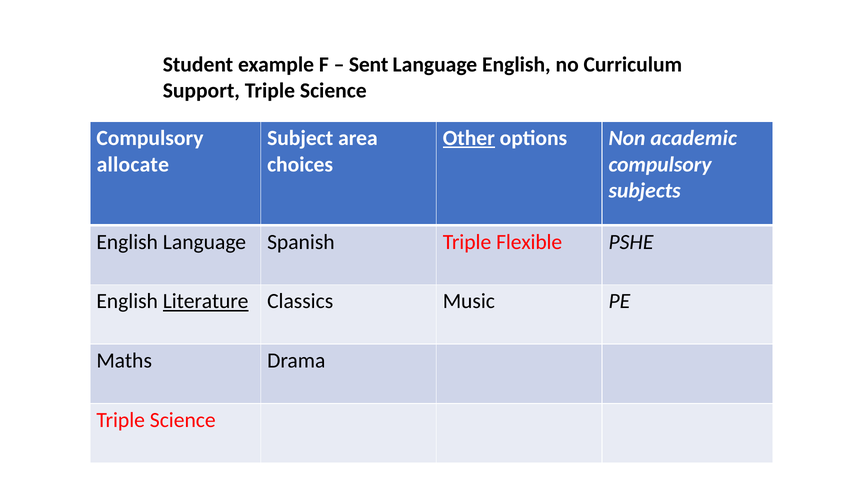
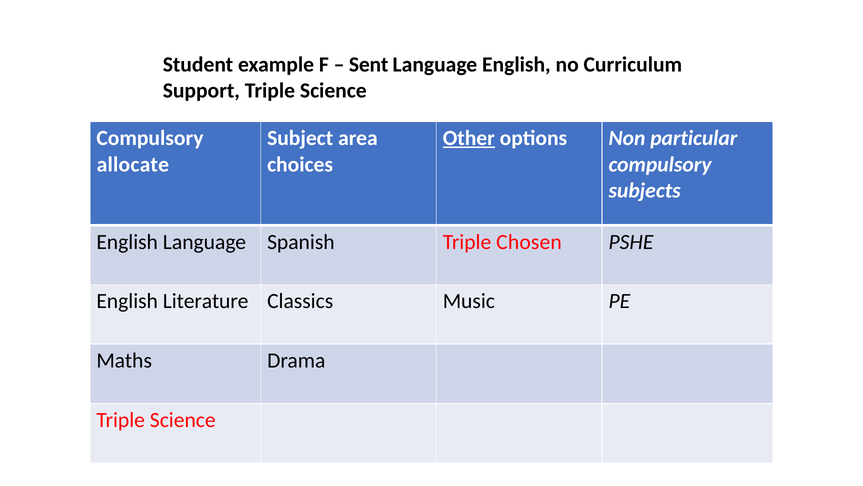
academic: academic -> particular
Flexible: Flexible -> Chosen
Literature underline: present -> none
